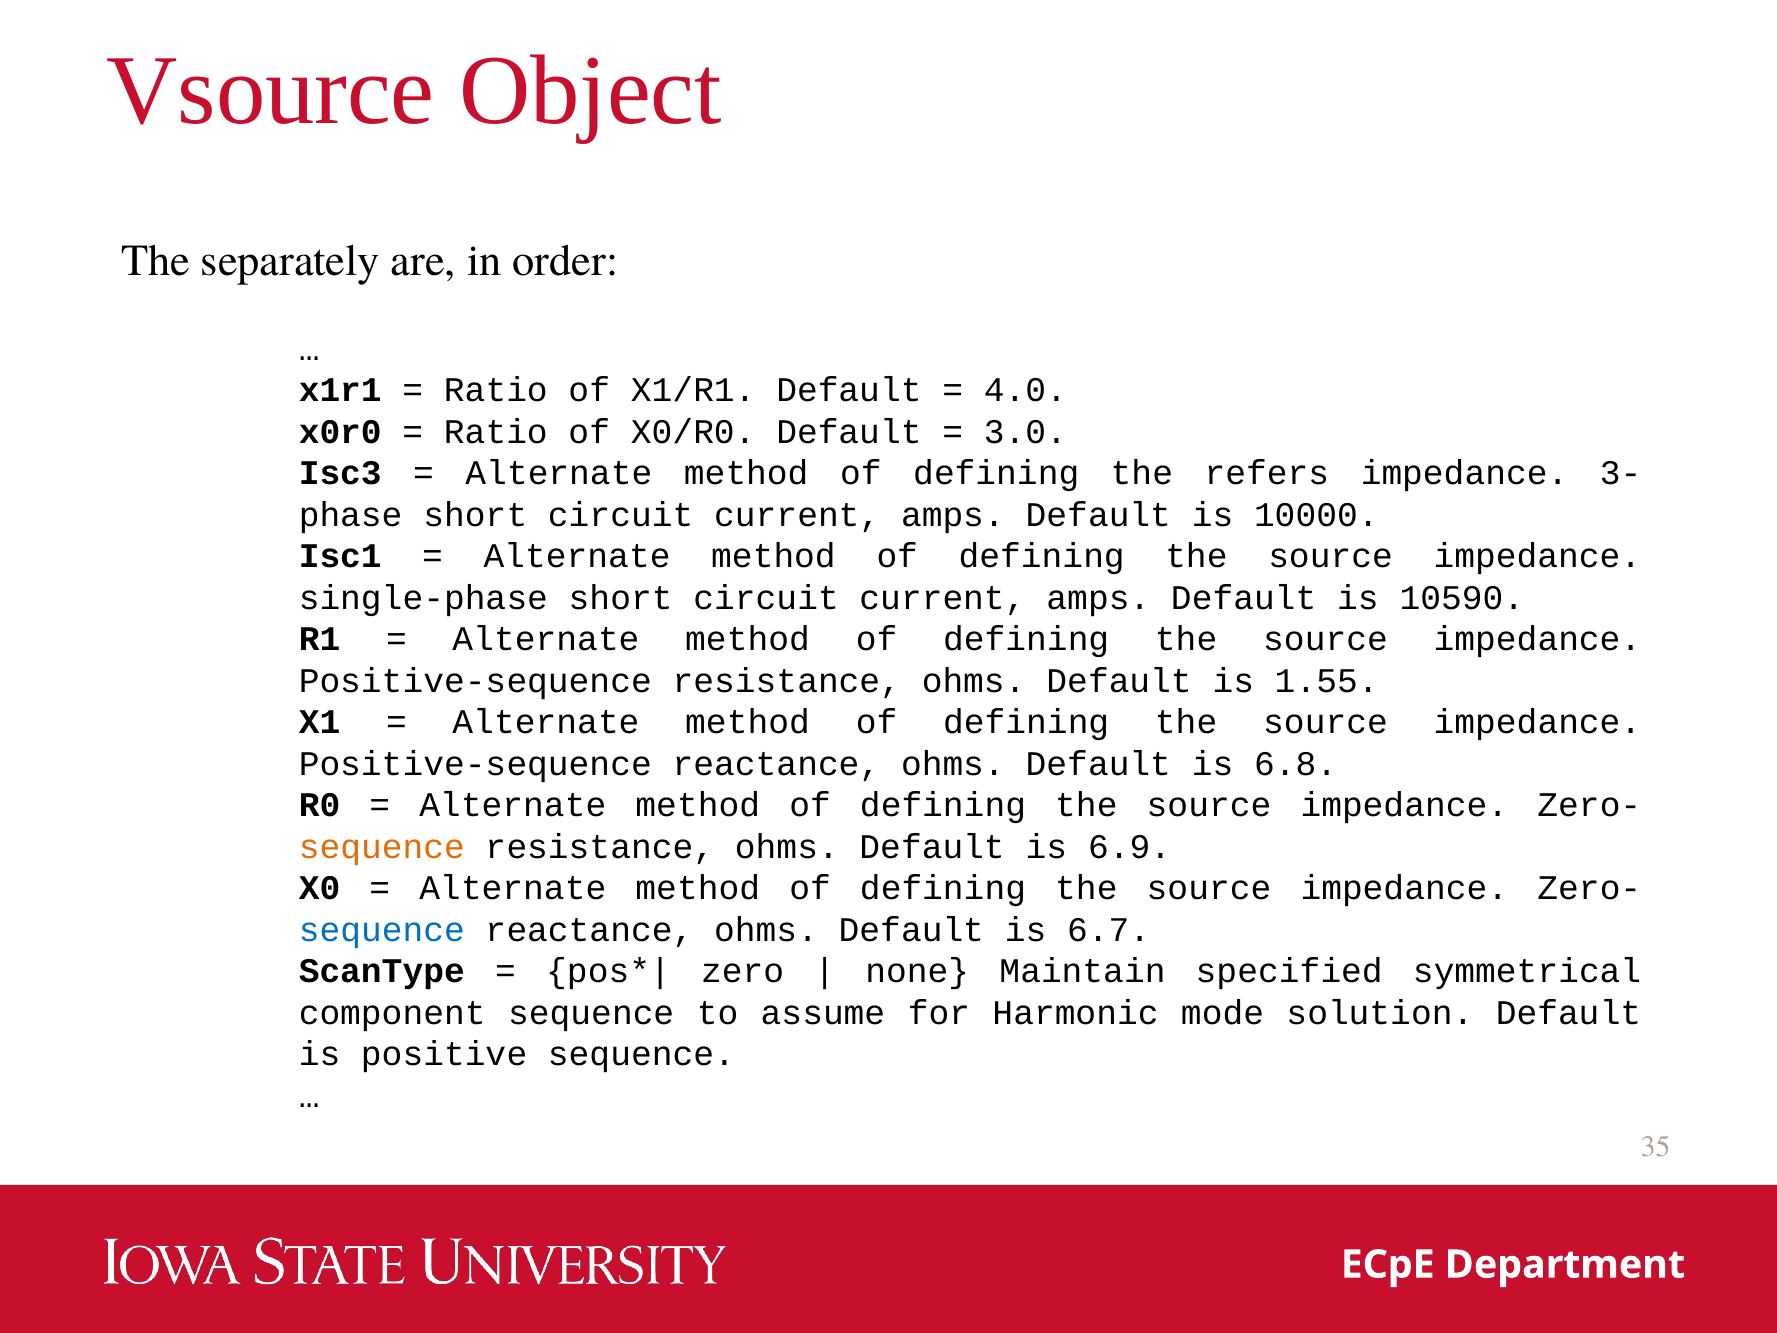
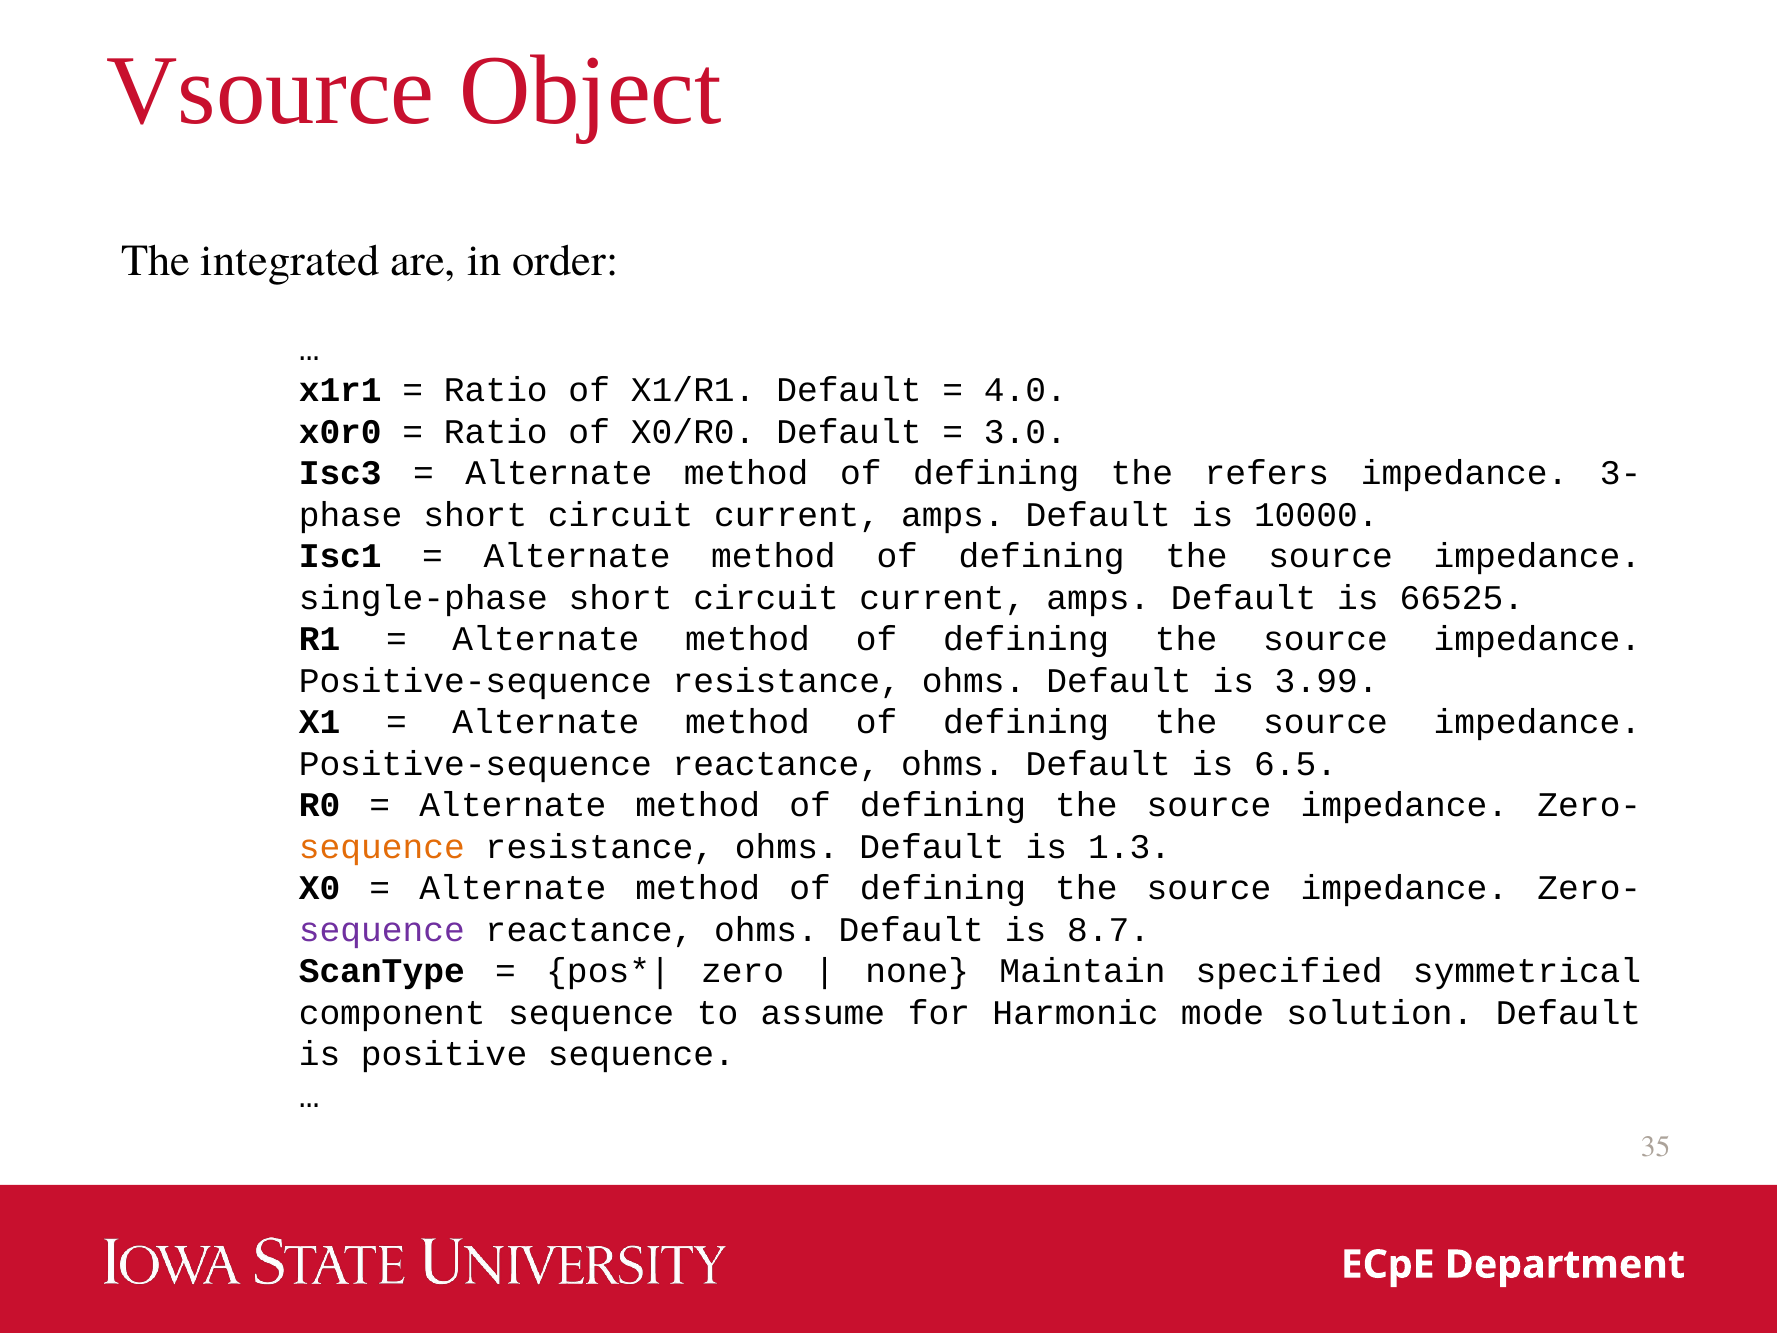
separately: separately -> integrated
10590: 10590 -> 66525
1.55: 1.55 -> 3.99
6.8: 6.8 -> 6.5
6.9: 6.9 -> 1.3
sequence at (382, 930) colour: blue -> purple
6.7: 6.7 -> 8.7
